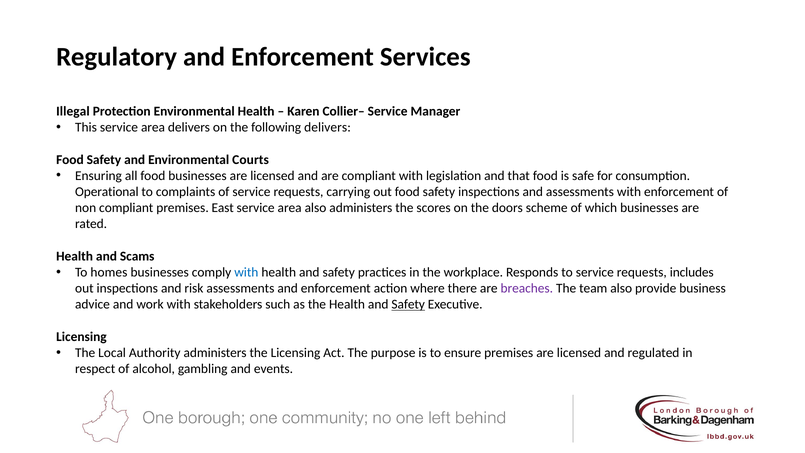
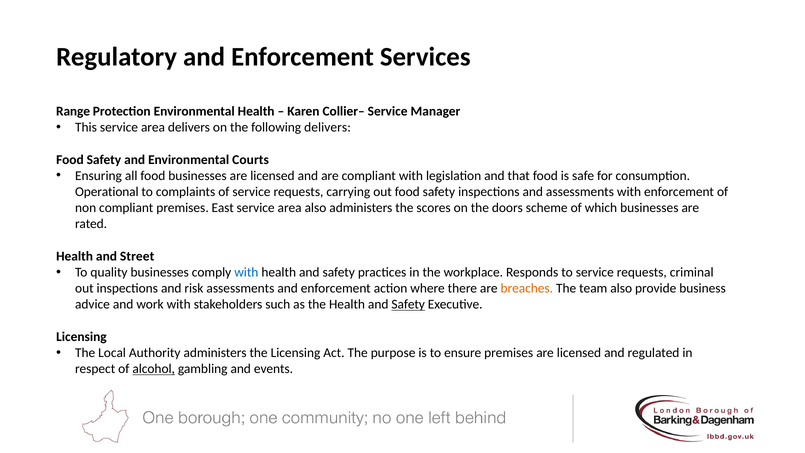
Illegal: Illegal -> Range
Scams: Scams -> Street
homes: homes -> quality
includes: includes -> criminal
breaches colour: purple -> orange
alcohol underline: none -> present
